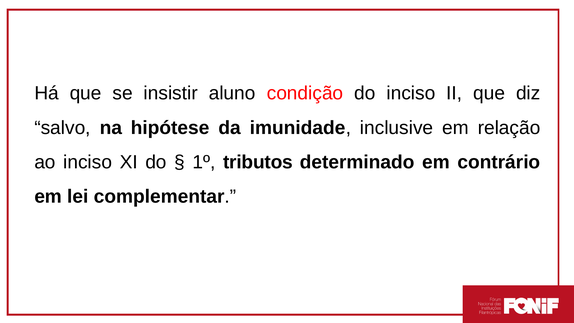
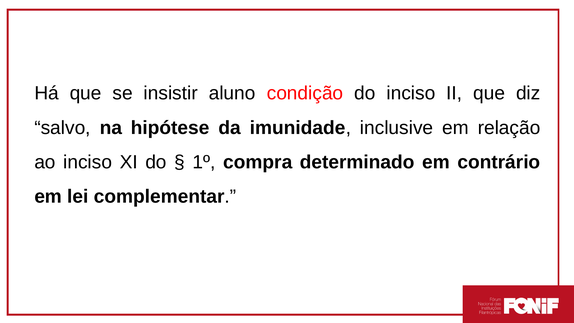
tributos: tributos -> compra
